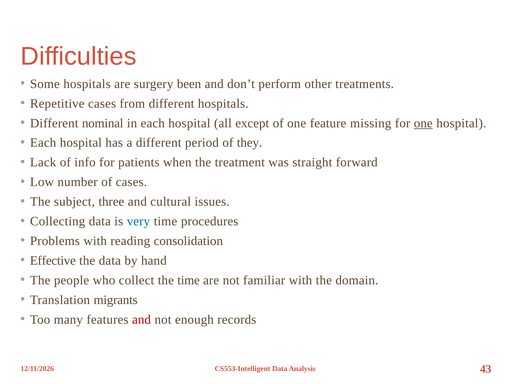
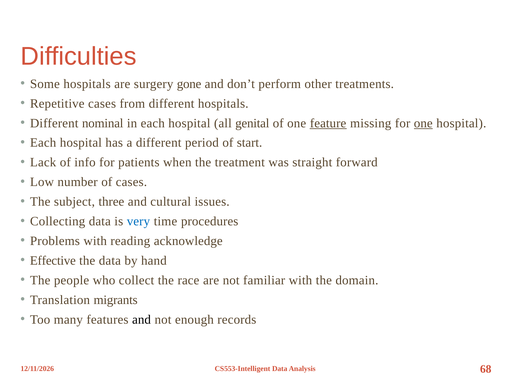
been: been -> gone
except: except -> genital
feature underline: none -> present
they: they -> start
consolidation: consolidation -> acknowledge
the time: time -> race
and at (142, 319) colour: red -> black
43: 43 -> 68
